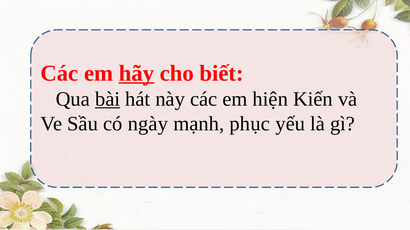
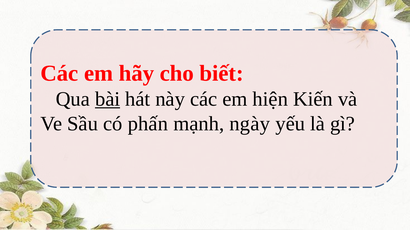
hãy underline: present -> none
ngày: ngày -> phấn
phục: phục -> ngày
